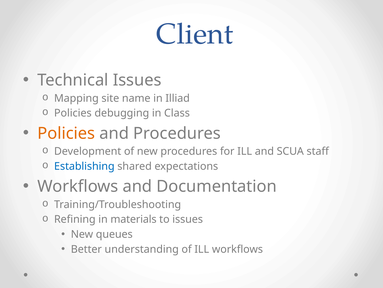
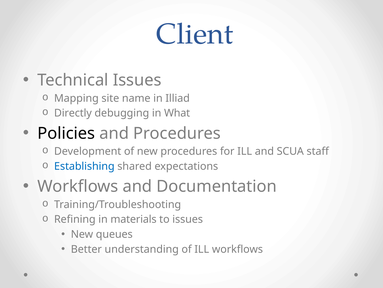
Policies at (73, 113): Policies -> Directly
Class: Class -> What
Policies at (66, 133) colour: orange -> black
